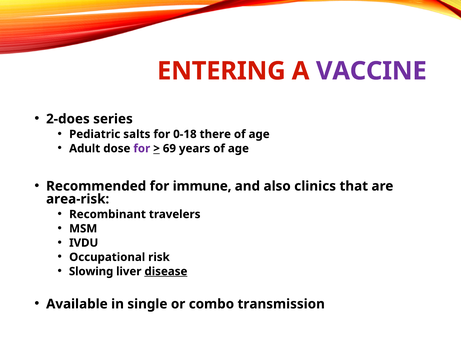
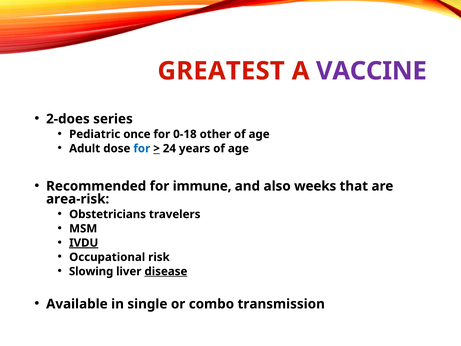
ENTERING: ENTERING -> GREATEST
salts: salts -> once
there: there -> other
for at (142, 148) colour: purple -> blue
69: 69 -> 24
clinics: clinics -> weeks
Recombinant: Recombinant -> Obstetricians
IVDU underline: none -> present
